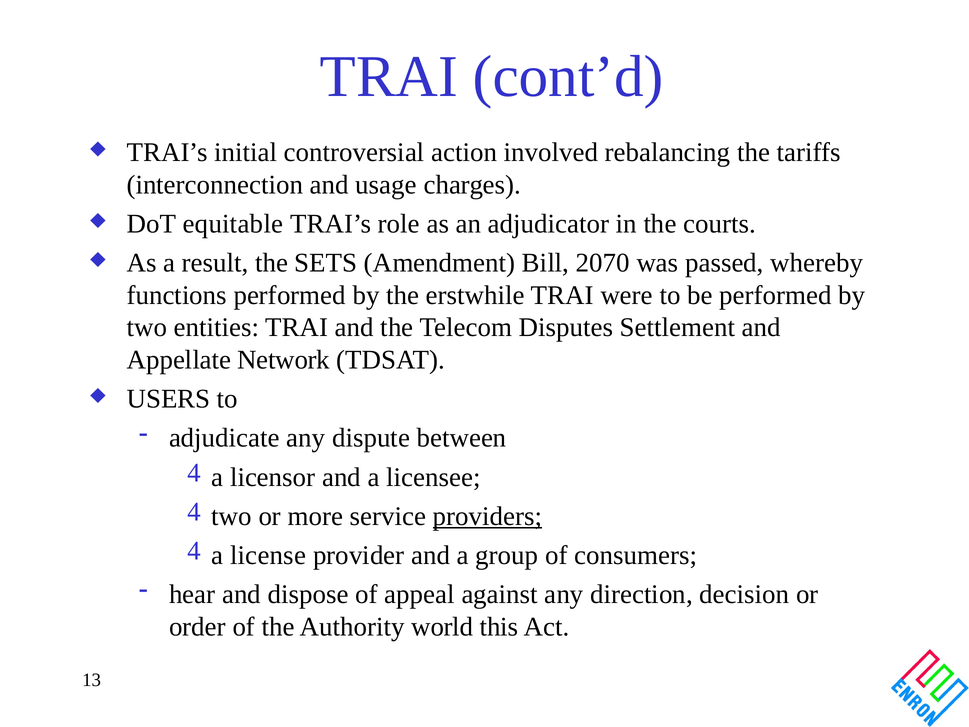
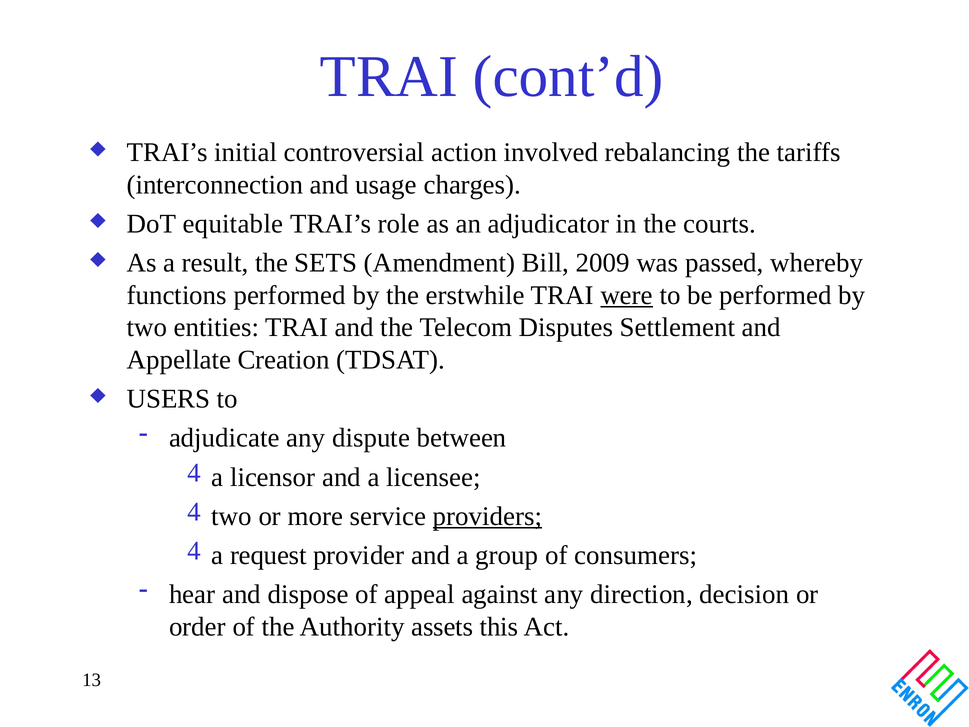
2070: 2070 -> 2009
were underline: none -> present
Network: Network -> Creation
license: license -> request
world: world -> assets
